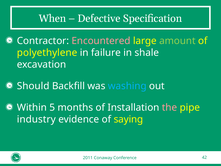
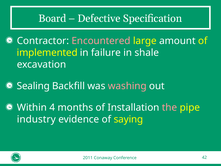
When: When -> Board
amount colour: light green -> white
polyethylene: polyethylene -> implemented
Should: Should -> Sealing
washing colour: light blue -> pink
5: 5 -> 4
